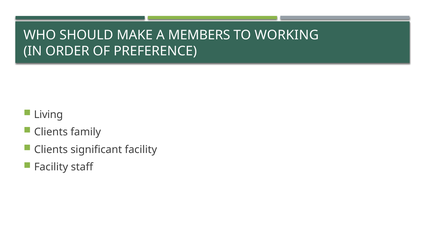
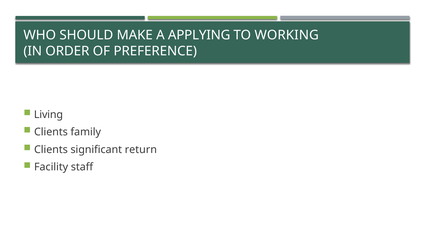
MEMBERS: MEMBERS -> APPLYING
significant facility: facility -> return
